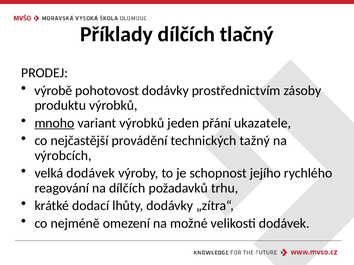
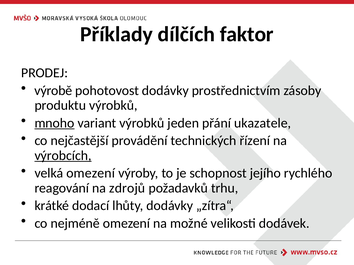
tlačný: tlačný -> faktor
tažný: tažný -> řízení
výrobcích underline: none -> present
velká dodávek: dodávek -> omezení
na dílčích: dílčích -> zdrojů
